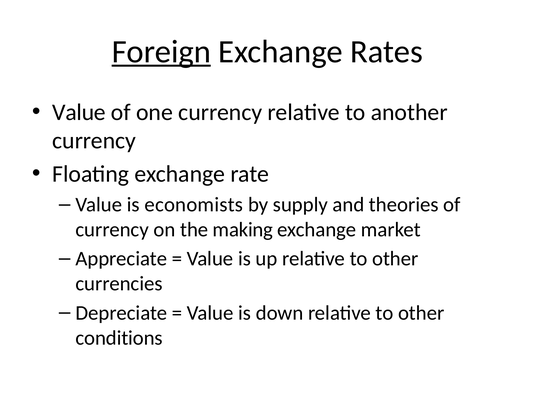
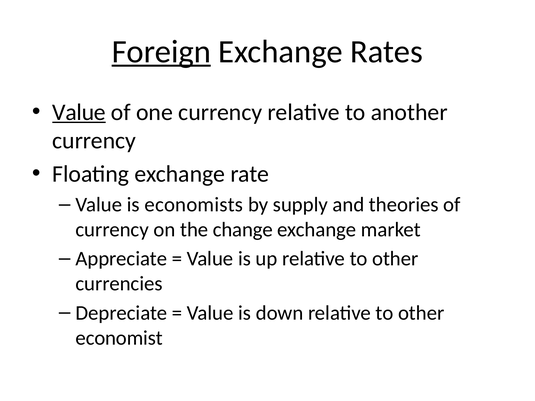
Value at (79, 112) underline: none -> present
making: making -> change
conditions: conditions -> economist
